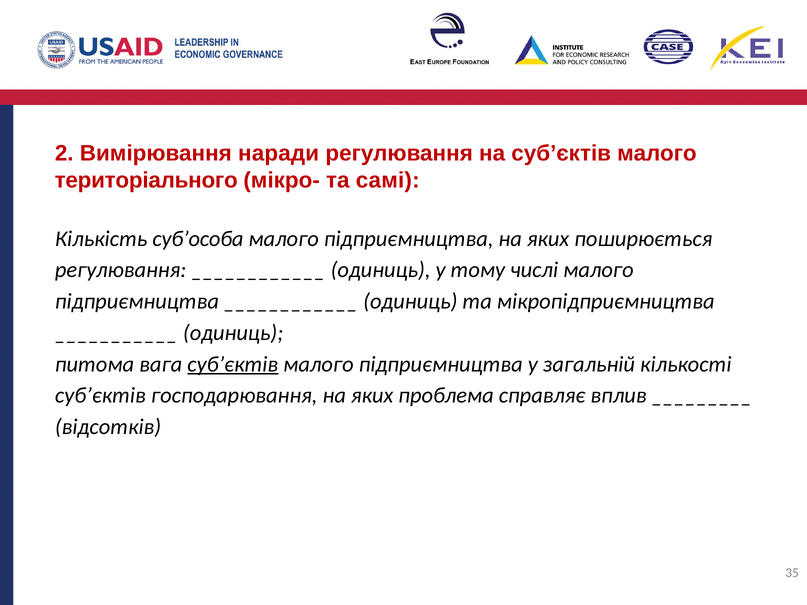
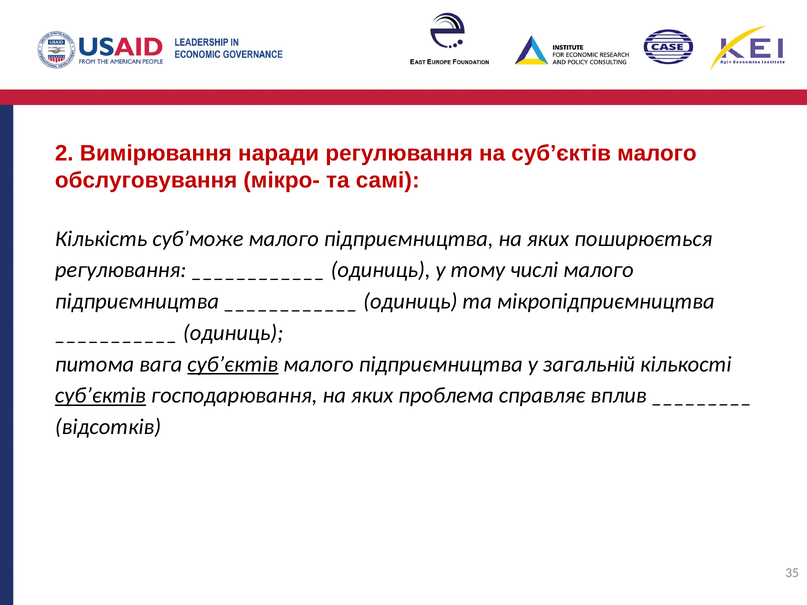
територіального: територіального -> обслуговування
суб’особа: суб’особа -> суб’може
суб’єктів at (100, 396) underline: none -> present
